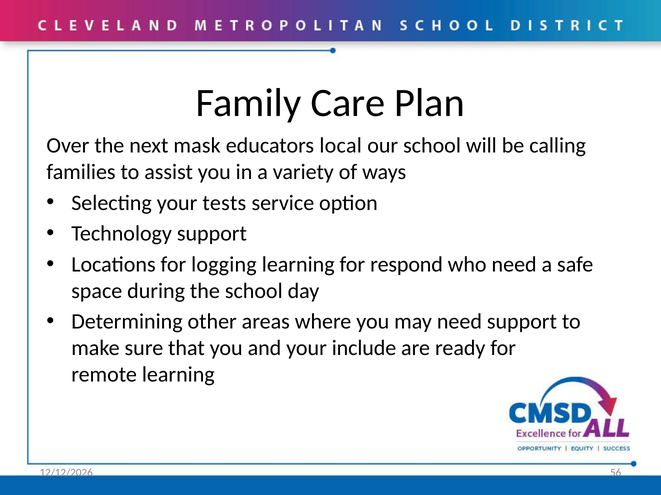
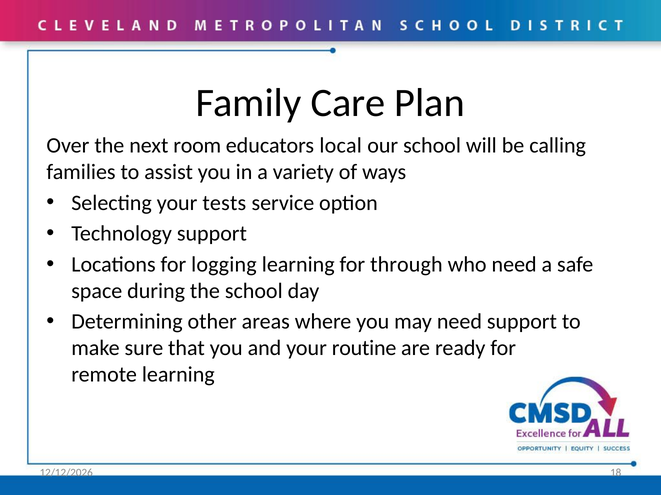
mask: mask -> room
respond: respond -> through
include: include -> routine
56: 56 -> 18
